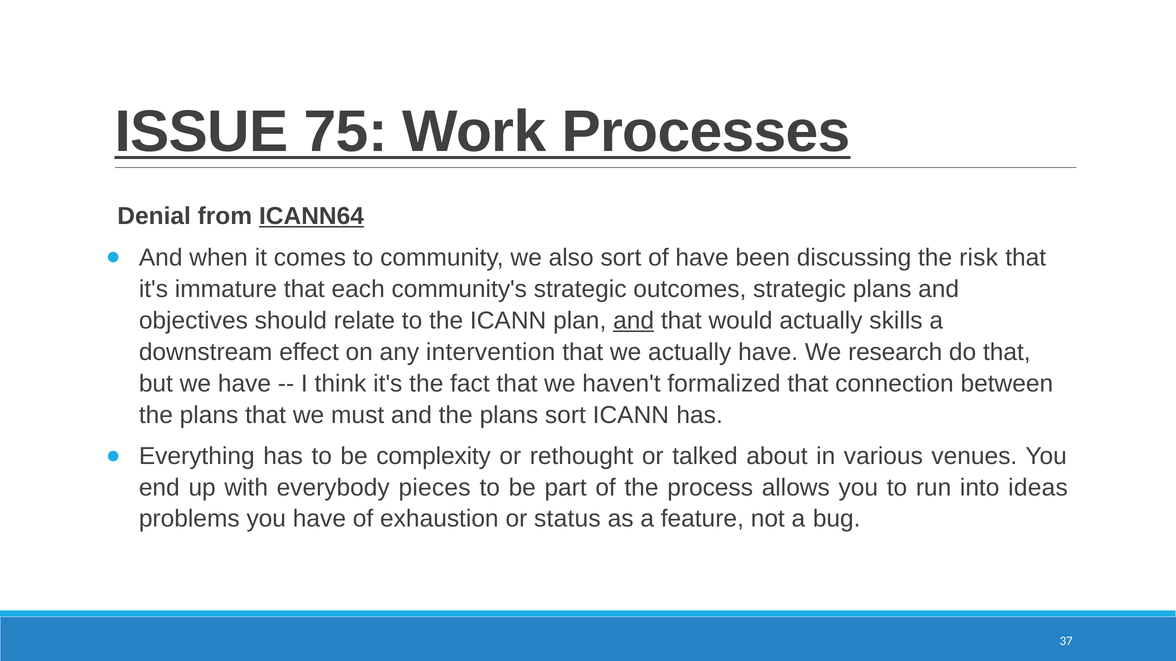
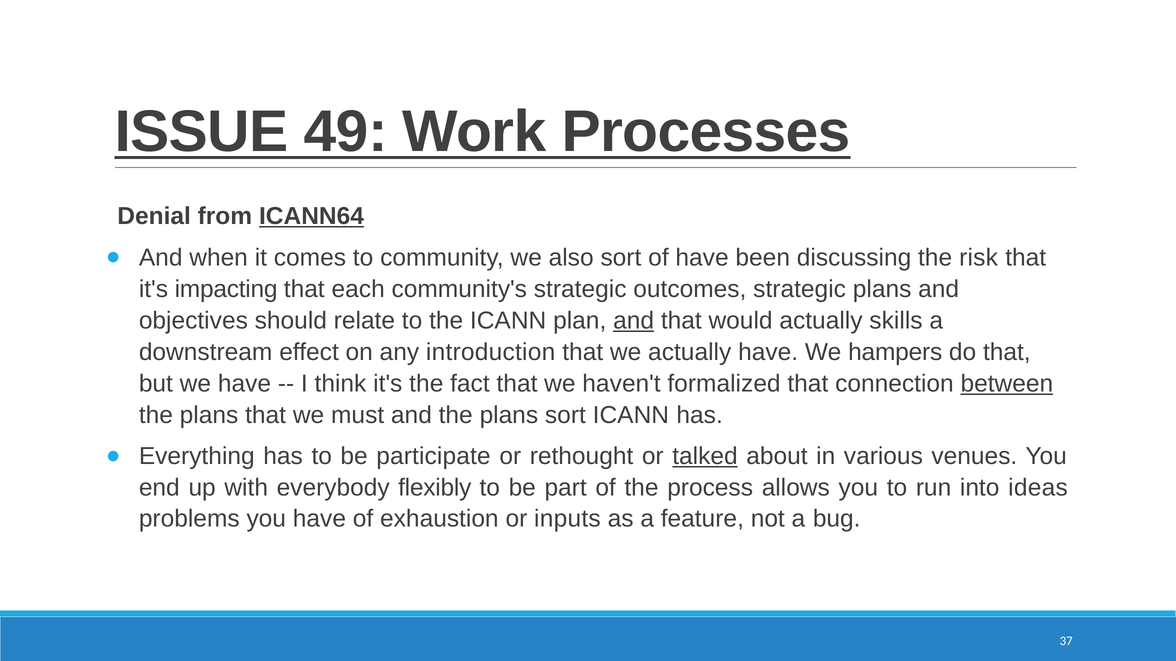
75: 75 -> 49
immature: immature -> impacting
intervention: intervention -> introduction
research: research -> hampers
between underline: none -> present
complexity: complexity -> participate
talked underline: none -> present
pieces: pieces -> flexibly
status: status -> inputs
